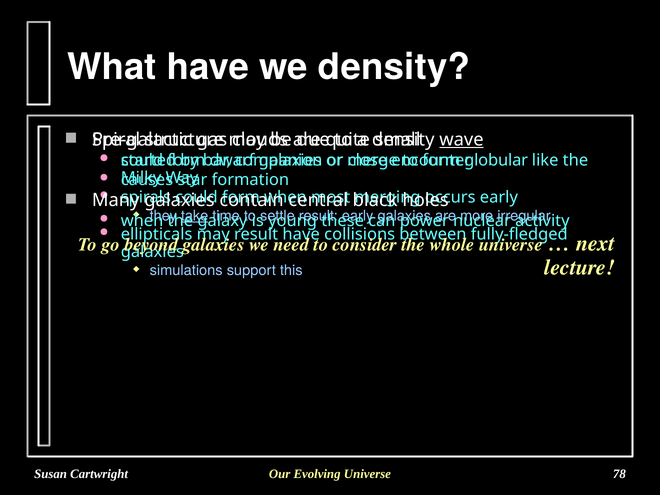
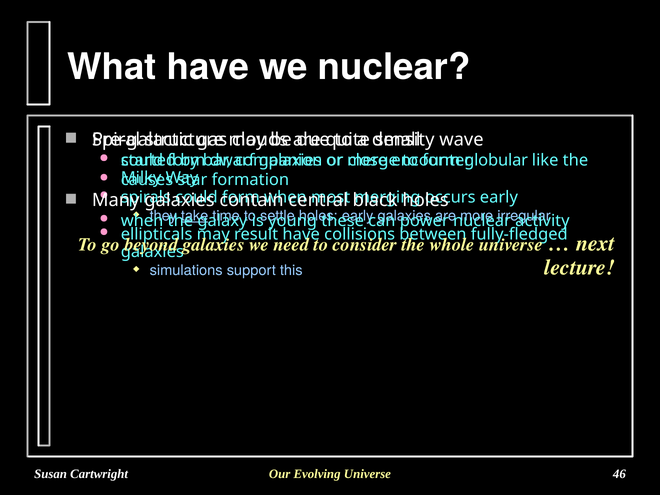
we density: density -> nuclear
wave underline: present -> none
result at (318, 216): result -> holes
78: 78 -> 46
